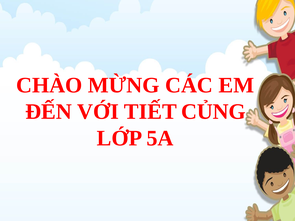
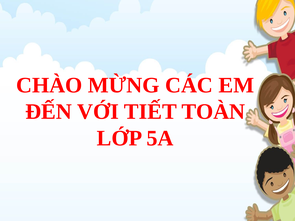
CỦNG: CỦNG -> TOÀN
